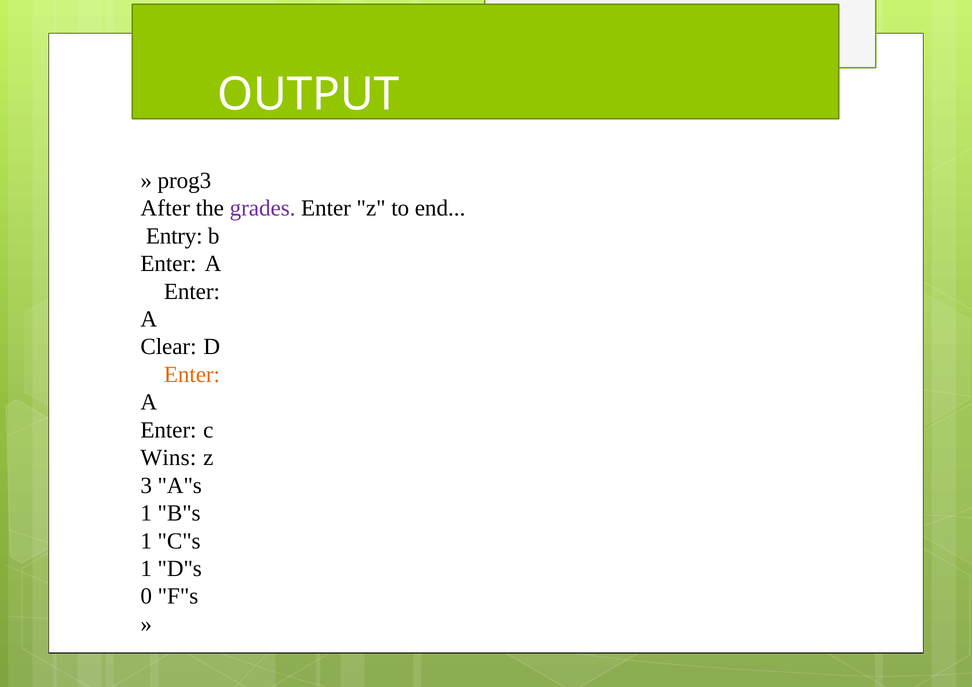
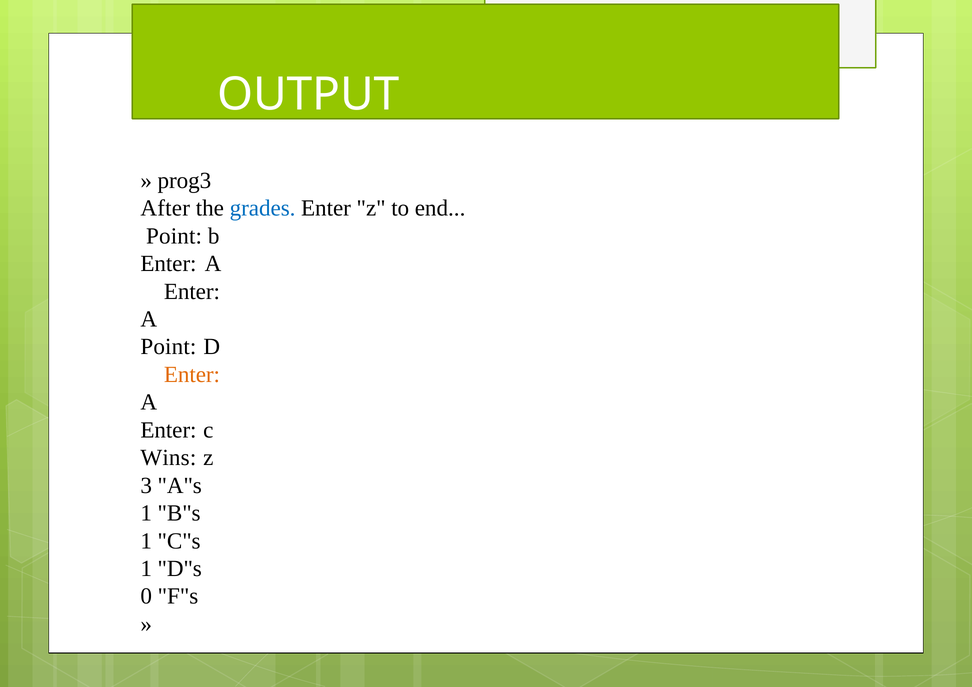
grades colour: purple -> blue
Entry at (174, 236): Entry -> Point
Clear at (168, 347): Clear -> Point
